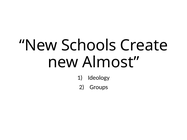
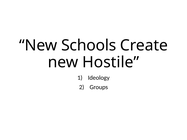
Almost: Almost -> Hostile
